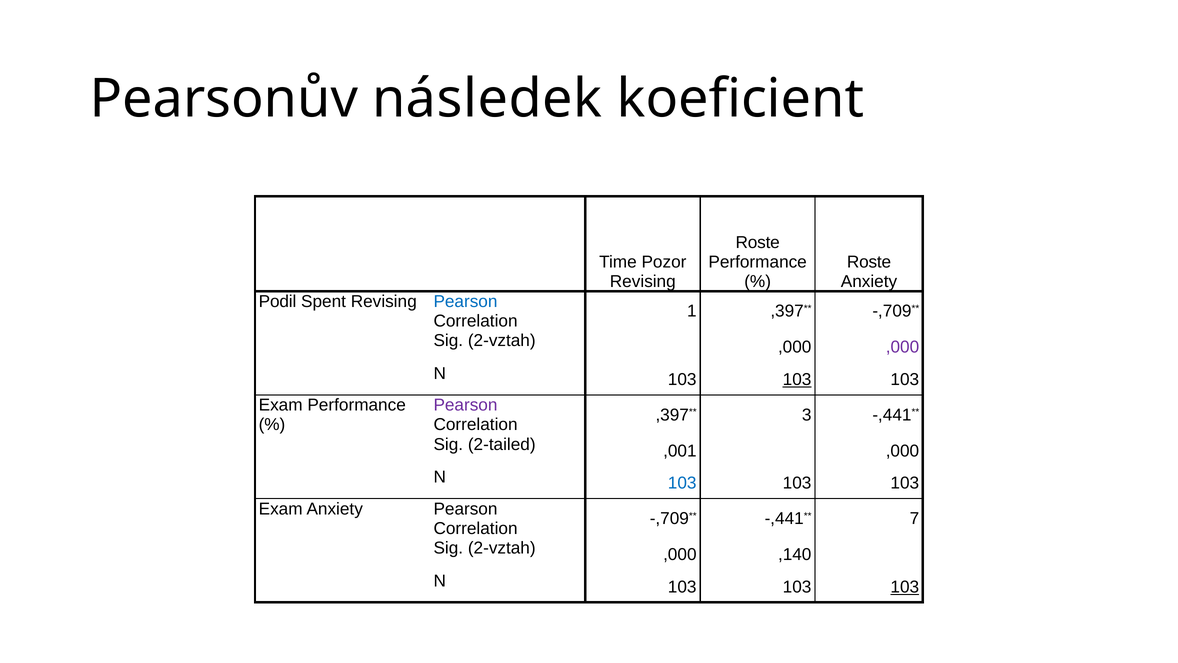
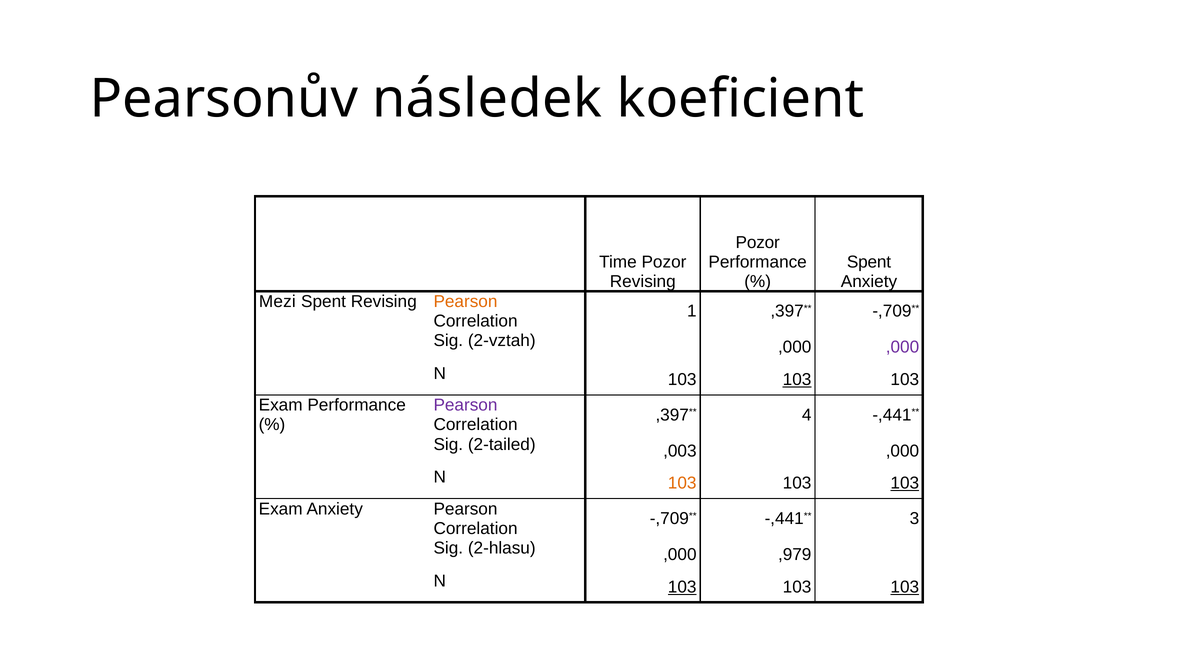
Roste at (758, 242): Roste -> Pozor
Roste at (869, 262): Roste -> Spent
Podil: Podil -> Mezi
Pearson at (465, 301) colour: blue -> orange
3: 3 -> 4
,001: ,001 -> ,003
103 at (682, 483) colour: blue -> orange
103 at (905, 483) underline: none -> present
7: 7 -> 3
2-vztah at (502, 548): 2-vztah -> 2-hlasu
,140: ,140 -> ,979
103 at (682, 587) underline: none -> present
